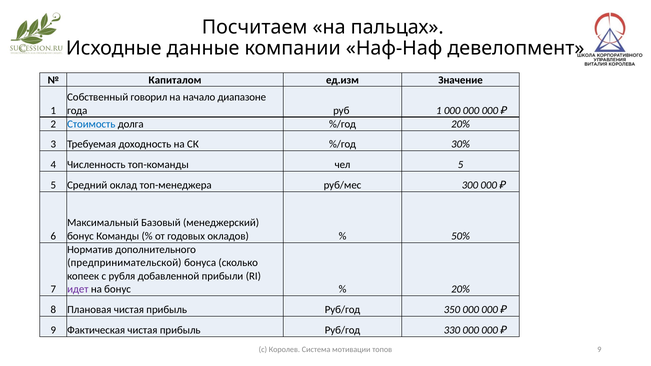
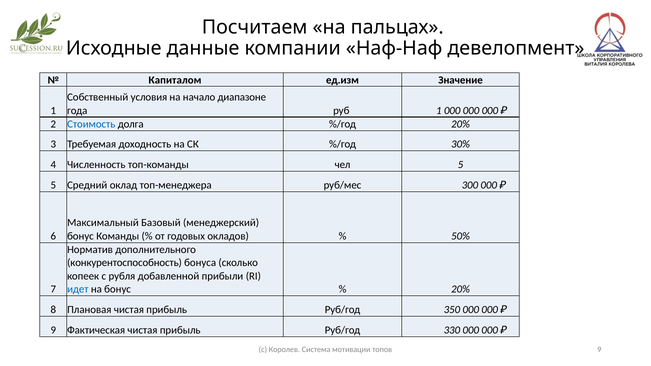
говорил: говорил -> условия
предпринимательской: предпринимательской -> конкурентоспособность
идет colour: purple -> blue
